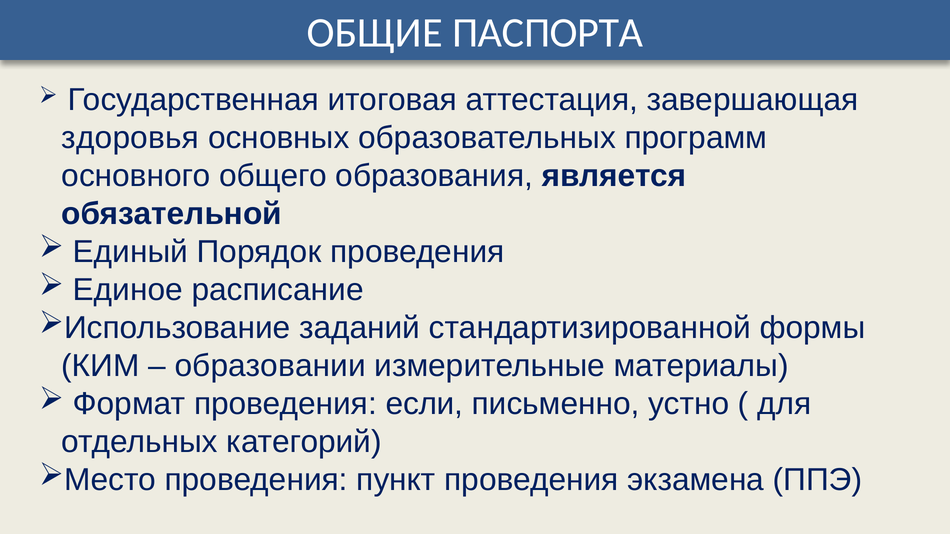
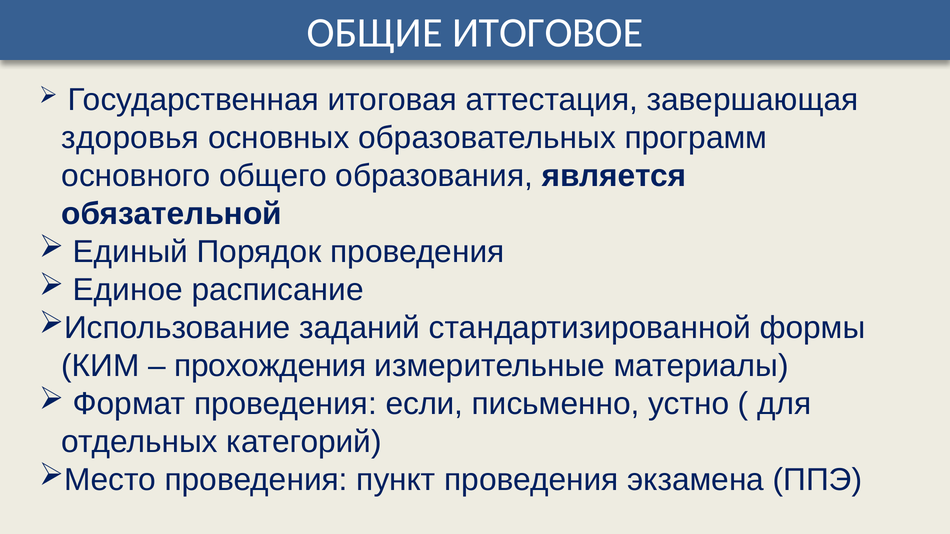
ПАСПОРТА: ПАСПОРТА -> ИТОГОВОЕ
образовании: образовании -> прохождения
